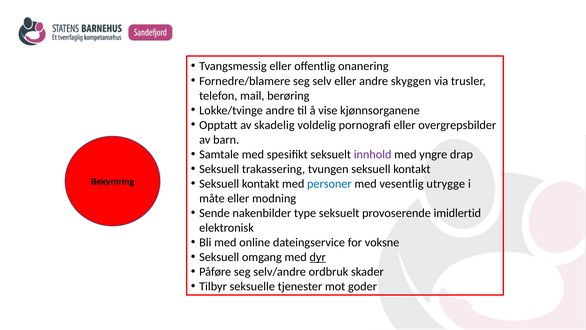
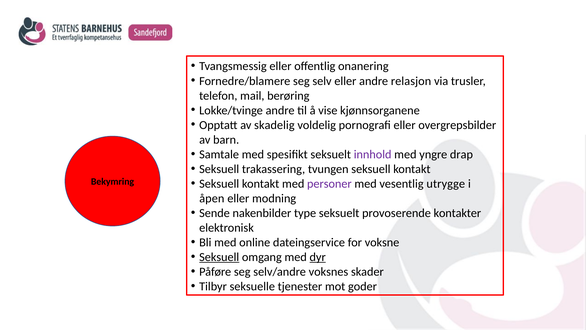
skyggen: skyggen -> relasjon
personer colour: blue -> purple
måte: måte -> åpen
imidlertid: imidlertid -> kontakter
Seksuell at (219, 257) underline: none -> present
ordbruk: ordbruk -> voksnes
